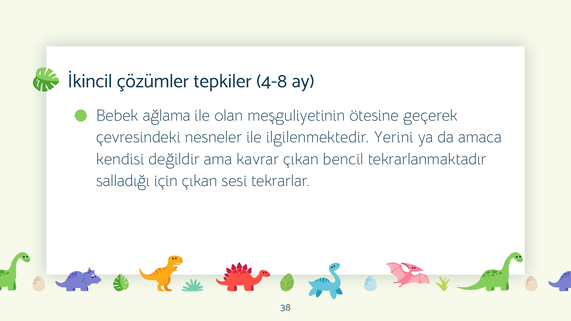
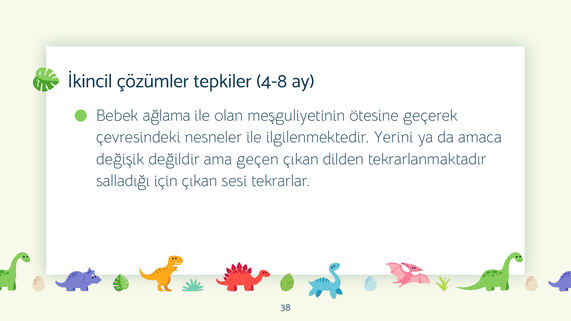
kendisi: kendisi -> değişik
kavrar: kavrar -> geçen
bencil: bencil -> dilden
